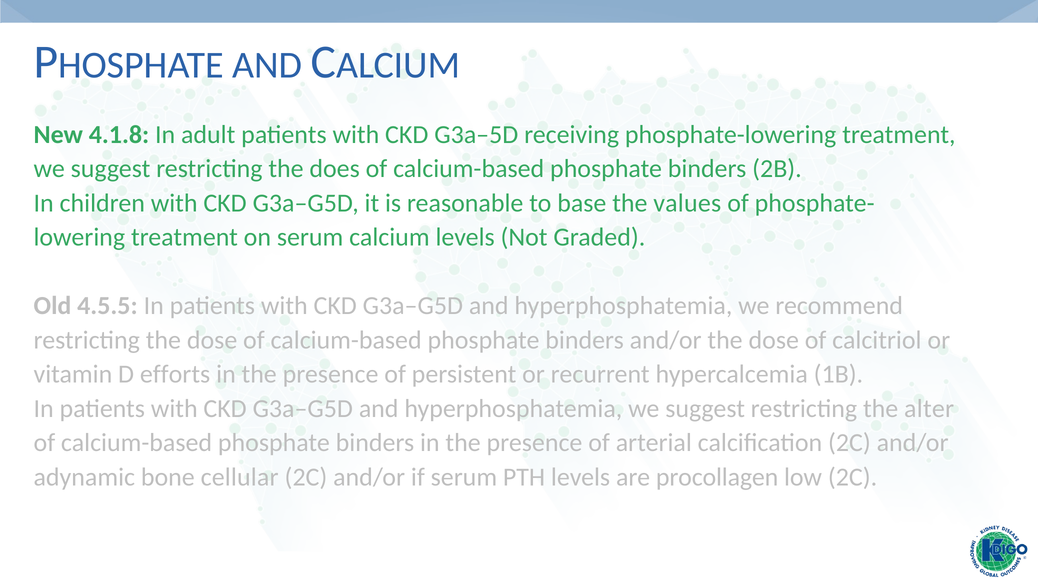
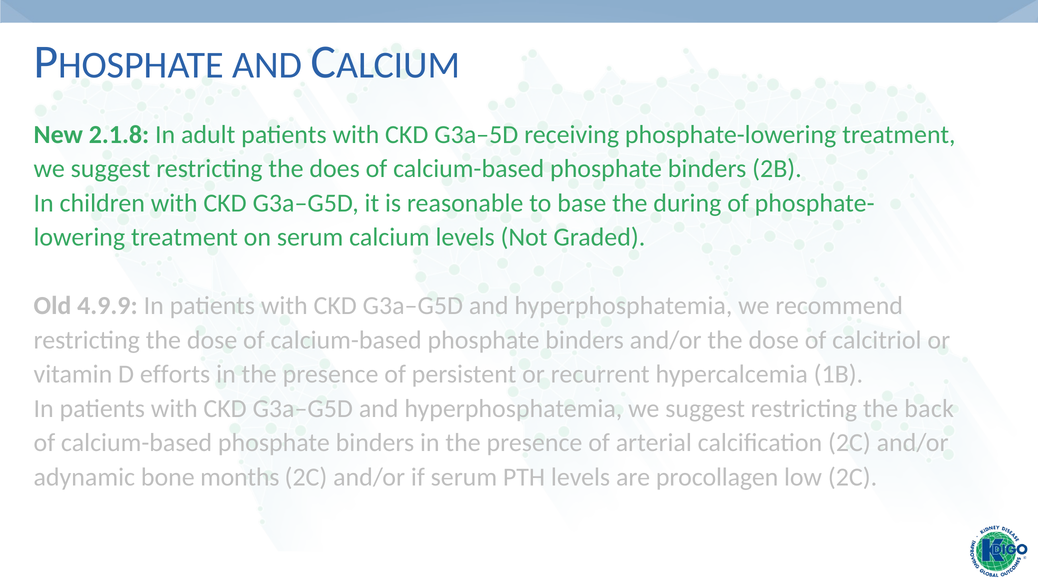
4.1.8: 4.1.8 -> 2.1.8
values: values -> during
4.5.5: 4.5.5 -> 4.9.9
alter: alter -> back
cellular: cellular -> months
